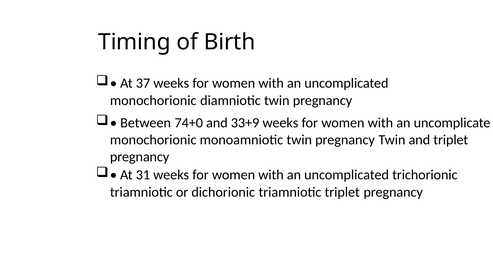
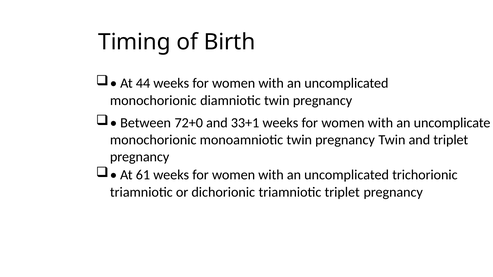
37: 37 -> 44
74+0: 74+0 -> 72+0
33+9: 33+9 -> 33+1
31: 31 -> 61
